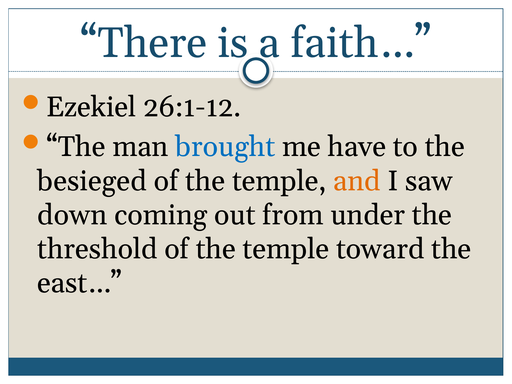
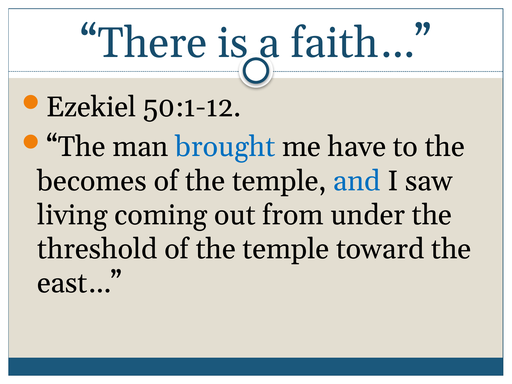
26:1-12: 26:1-12 -> 50:1-12
besieged: besieged -> becomes
and colour: orange -> blue
down: down -> living
